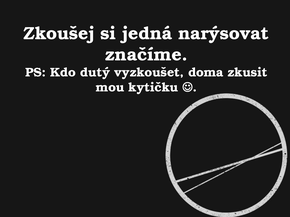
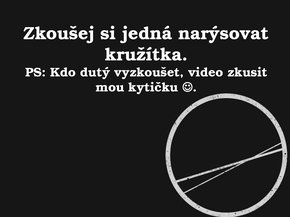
značíme: značíme -> kružítka
doma: doma -> video
